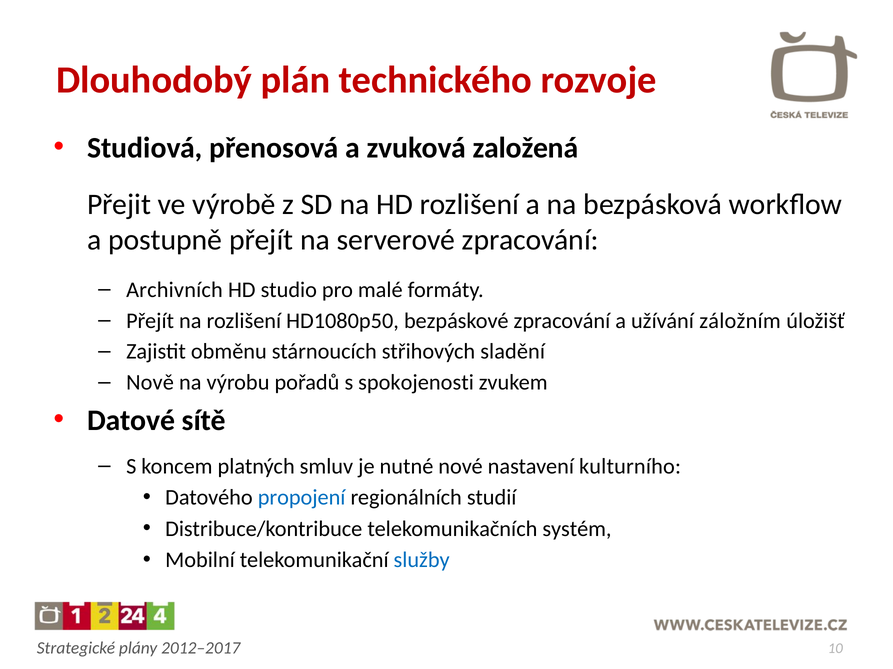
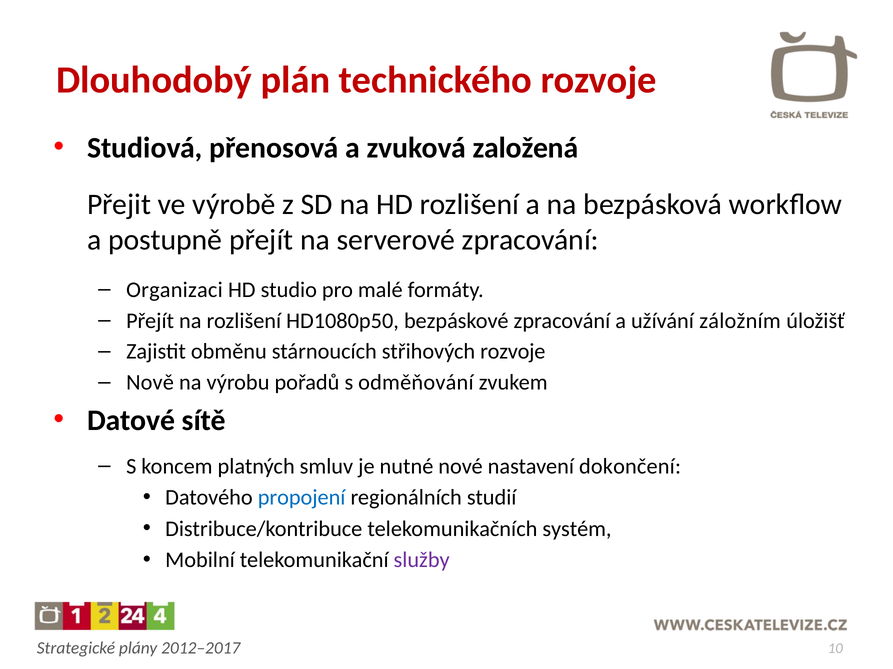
Archivních: Archivních -> Organizaci
střihových sladění: sladění -> rozvoje
spokojenosti: spokojenosti -> odměňování
kulturního: kulturního -> dokončení
služby colour: blue -> purple
